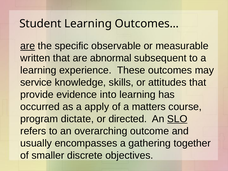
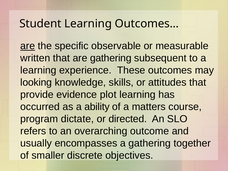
are abnormal: abnormal -> gathering
service: service -> looking
into: into -> plot
apply: apply -> ability
SLO underline: present -> none
